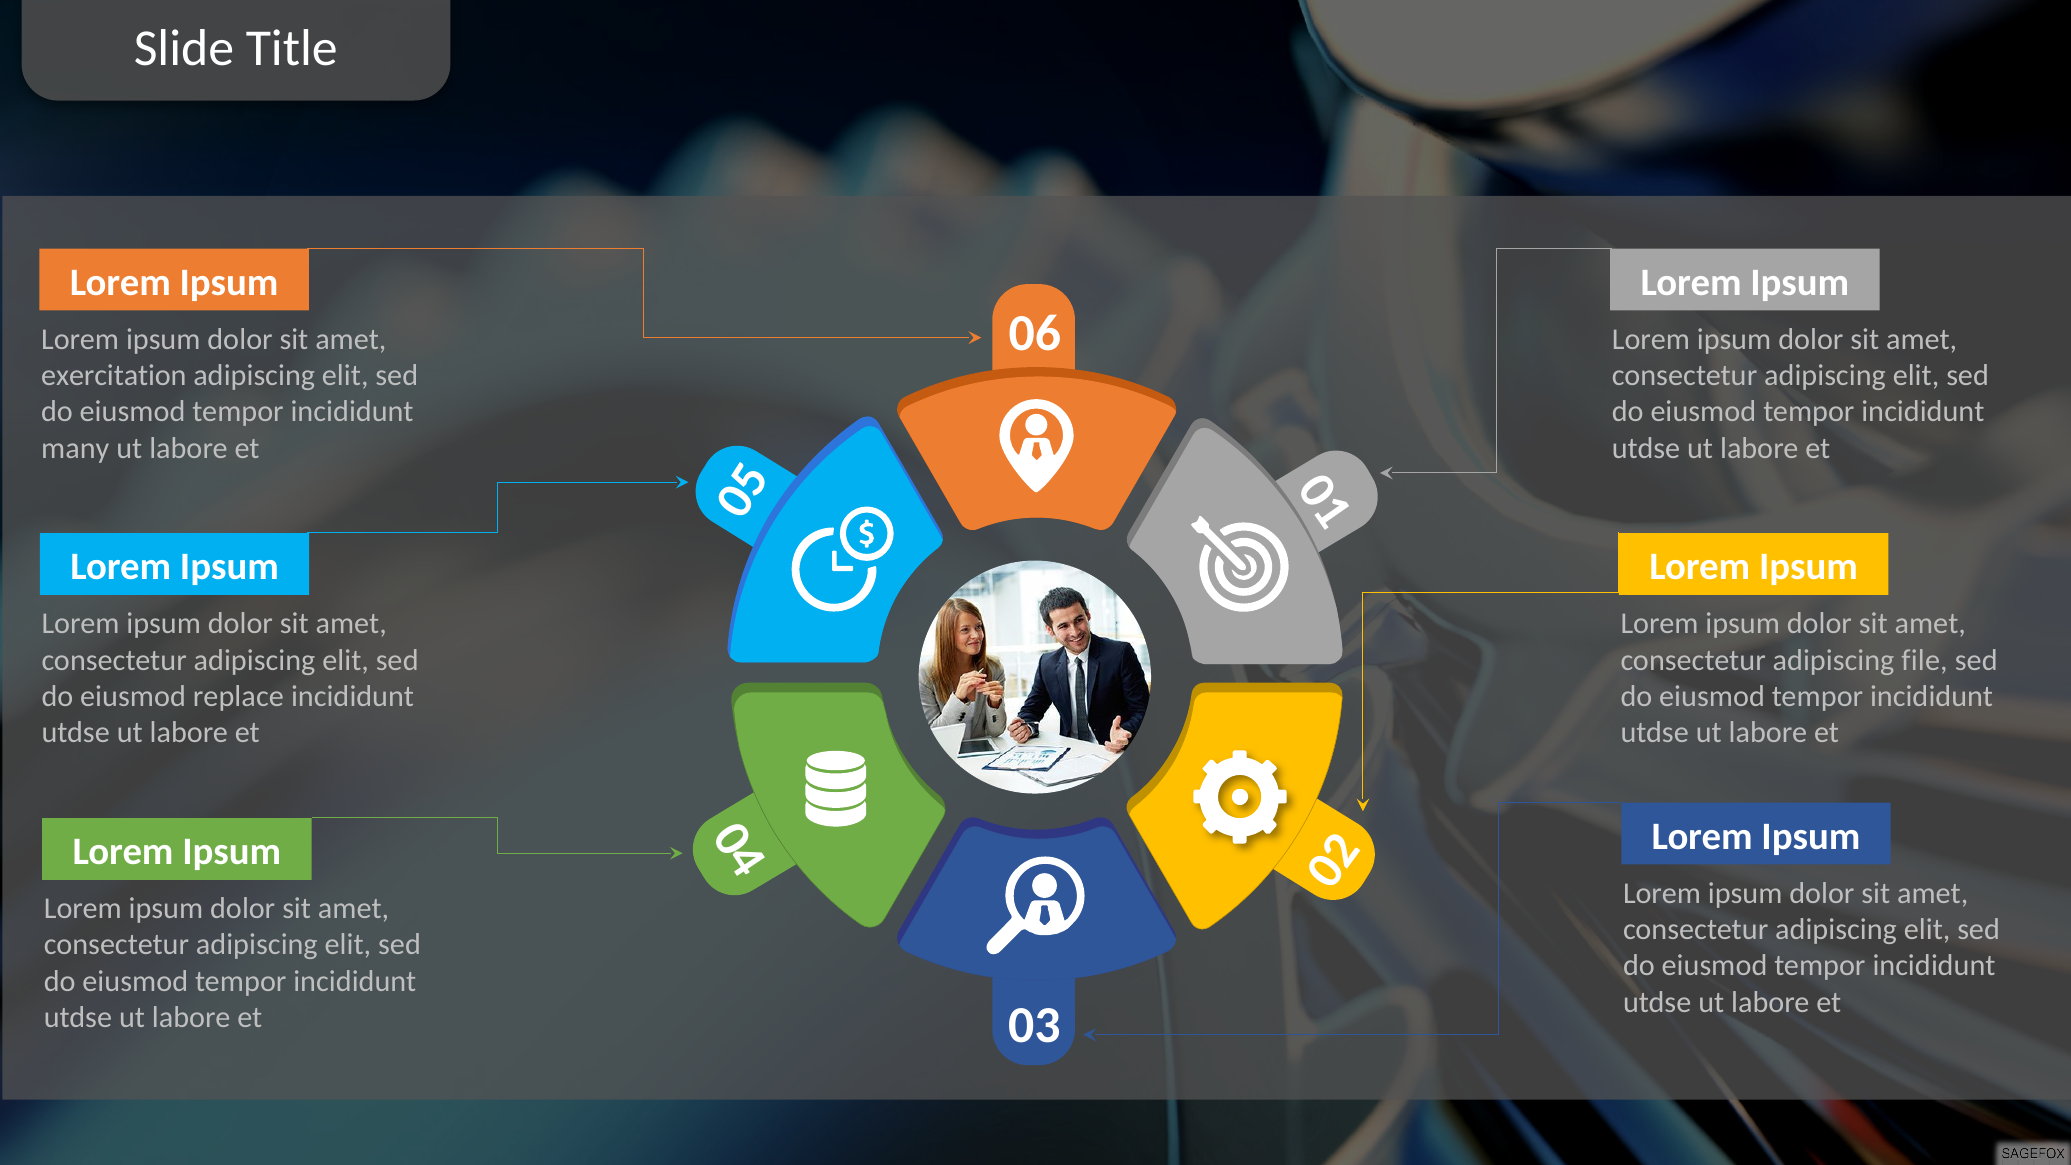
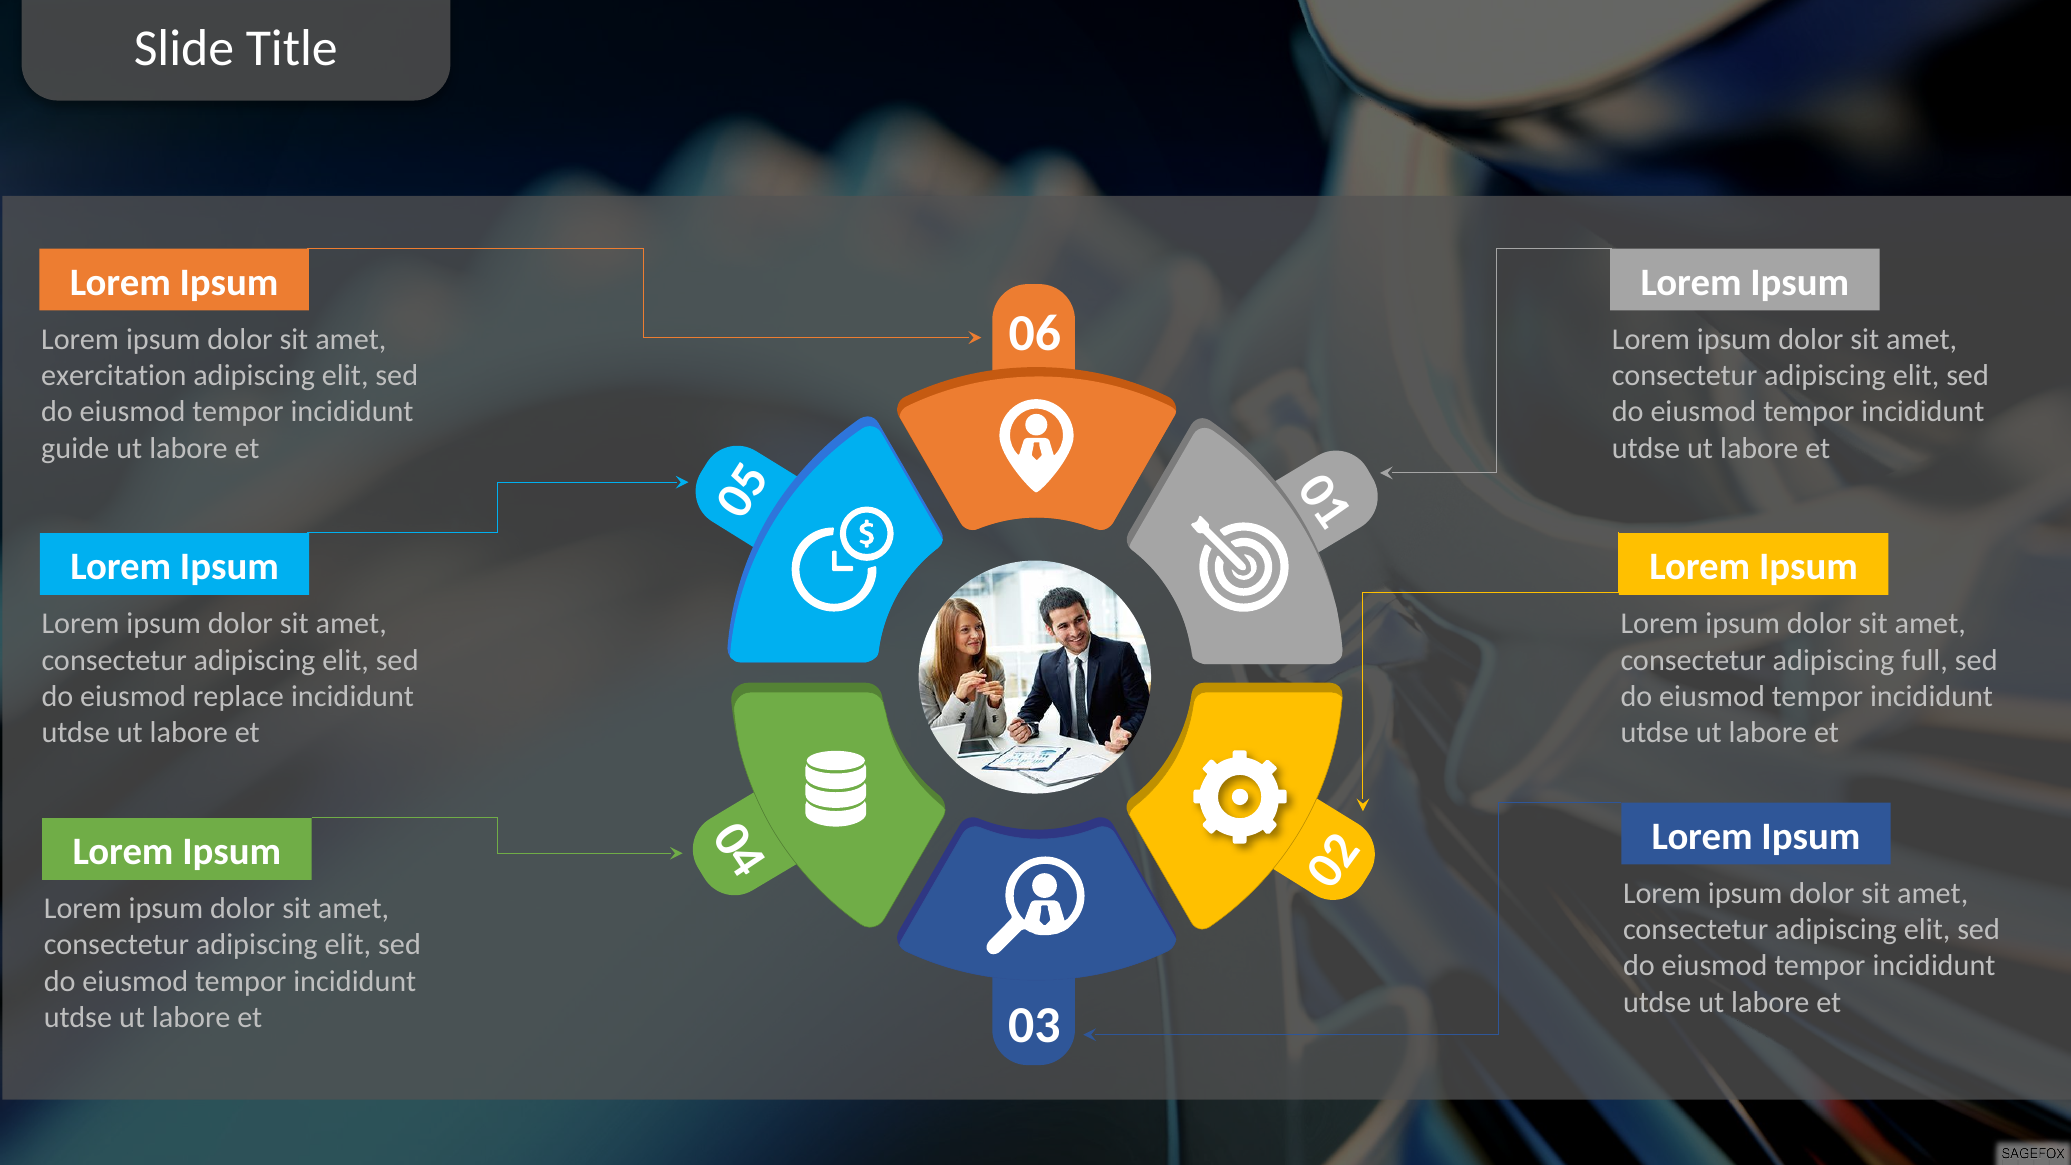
many: many -> guide
file: file -> full
